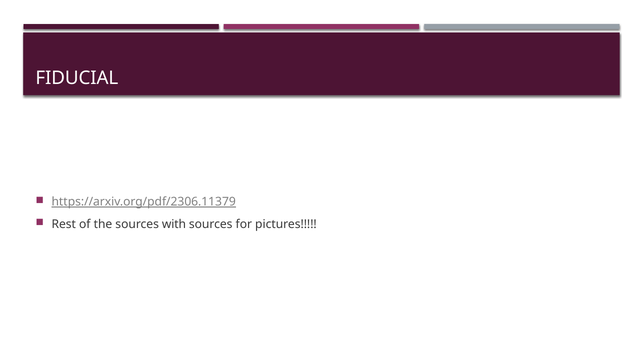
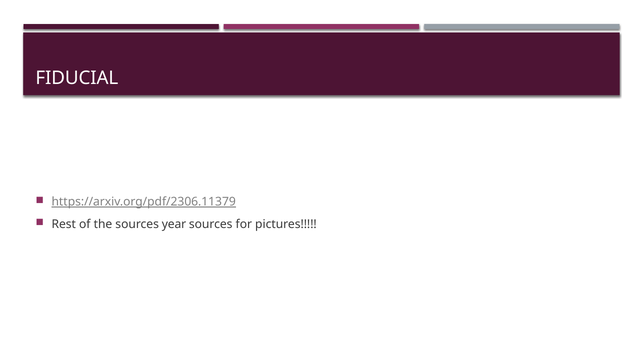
with: with -> year
